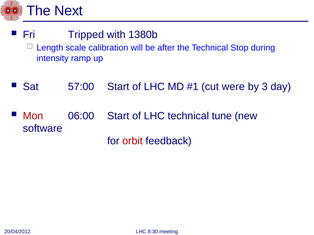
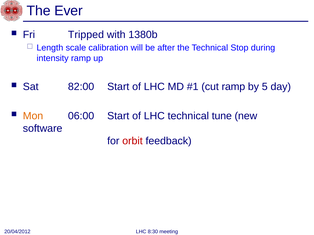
Next: Next -> Ever
57:00: 57:00 -> 82:00
cut were: were -> ramp
3: 3 -> 5
Mon colour: red -> orange
